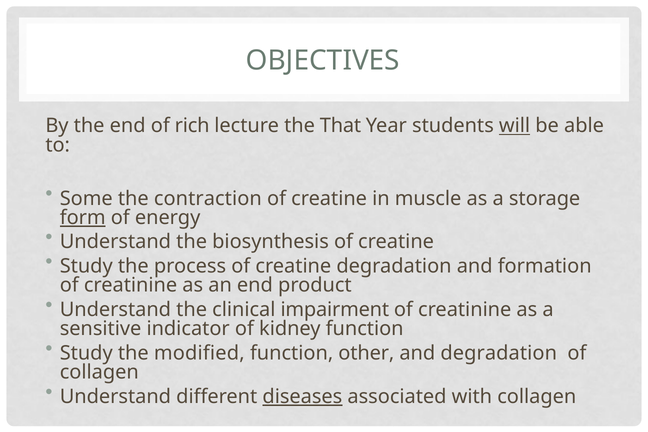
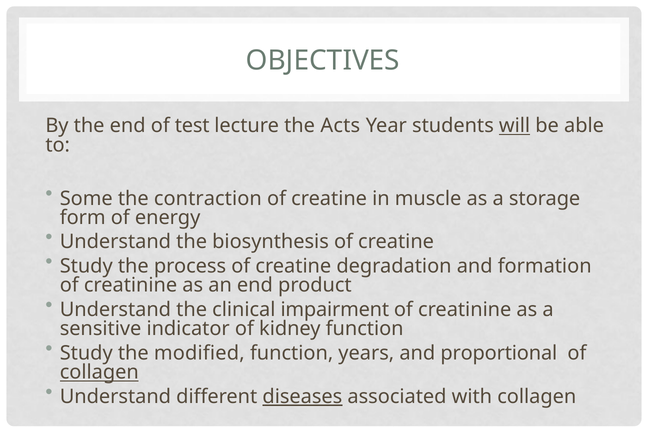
rich: rich -> test
That: That -> Acts
form underline: present -> none
other: other -> years
and degradation: degradation -> proportional
collagen at (99, 372) underline: none -> present
